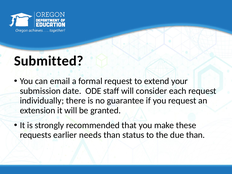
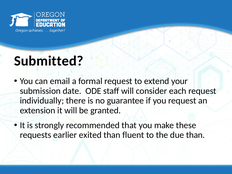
needs: needs -> exited
status: status -> fluent
